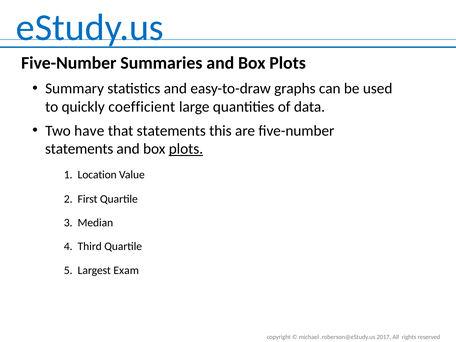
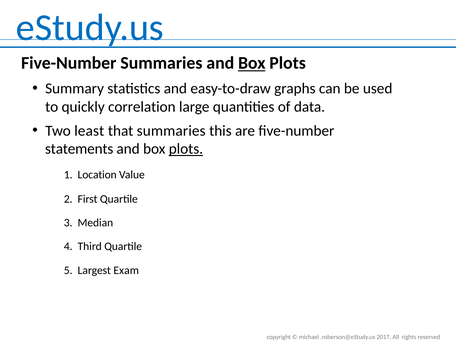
Box at (252, 63) underline: none -> present
coefficient: coefficient -> correlation
have: have -> least
that statements: statements -> summaries
